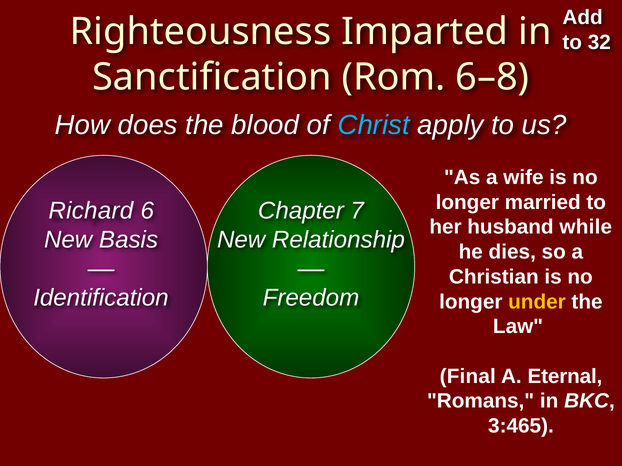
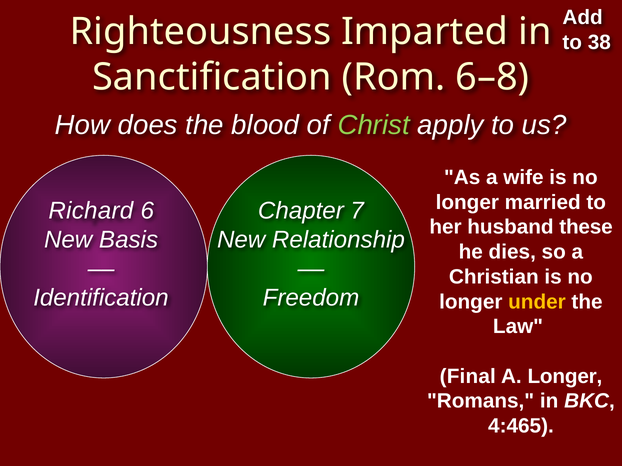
32: 32 -> 38
Christ colour: light blue -> light green
while: while -> these
A Eternal: Eternal -> Longer
3:465: 3:465 -> 4:465
